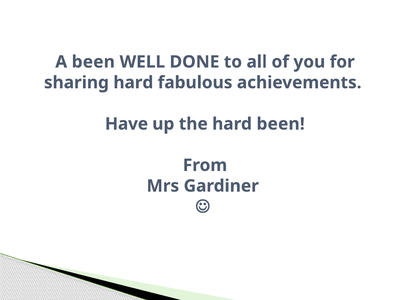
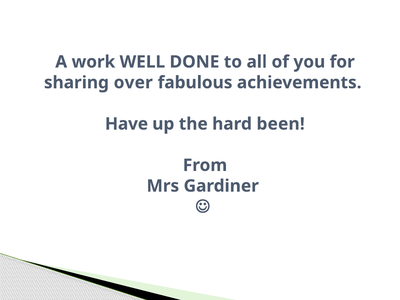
A been: been -> work
sharing hard: hard -> over
